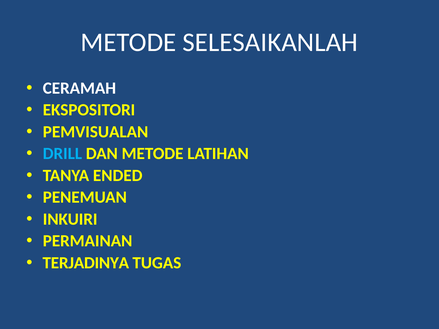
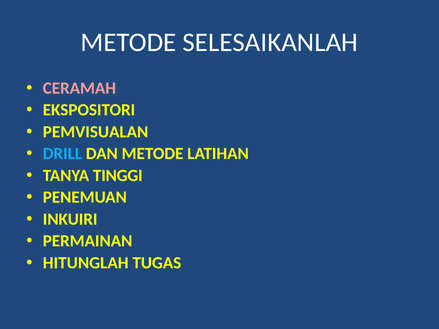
CERAMAH colour: white -> pink
ENDED: ENDED -> TINGGI
TERJADINYA: TERJADINYA -> HITUNGLAH
